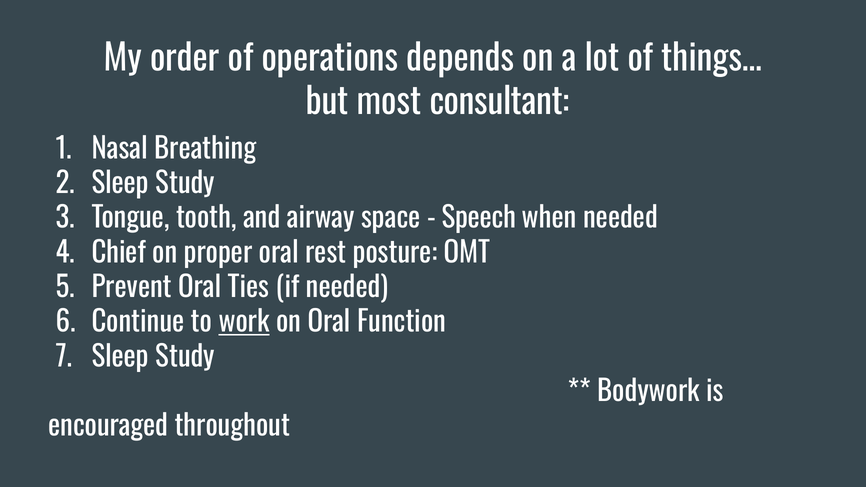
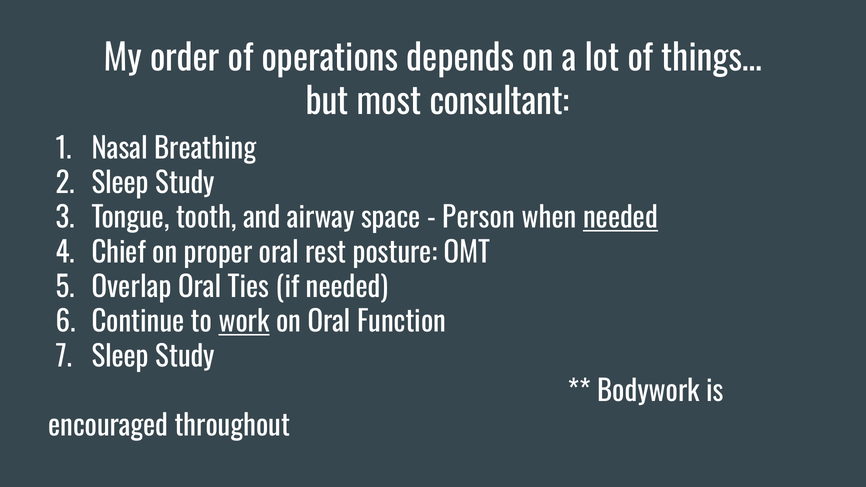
Speech: Speech -> Person
needed at (621, 219) underline: none -> present
Prevent: Prevent -> Overlap
